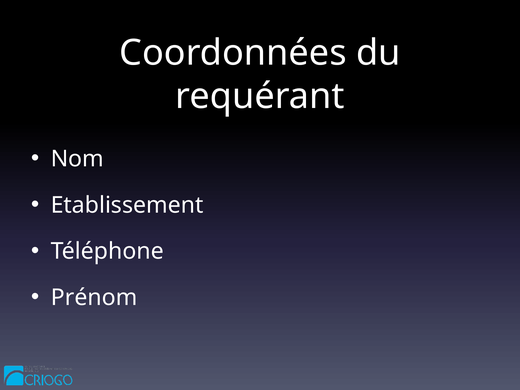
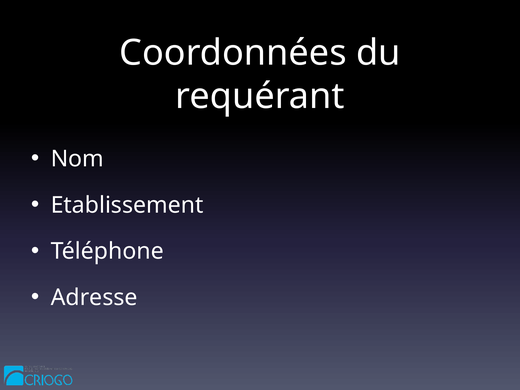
Prénom: Prénom -> Adresse
